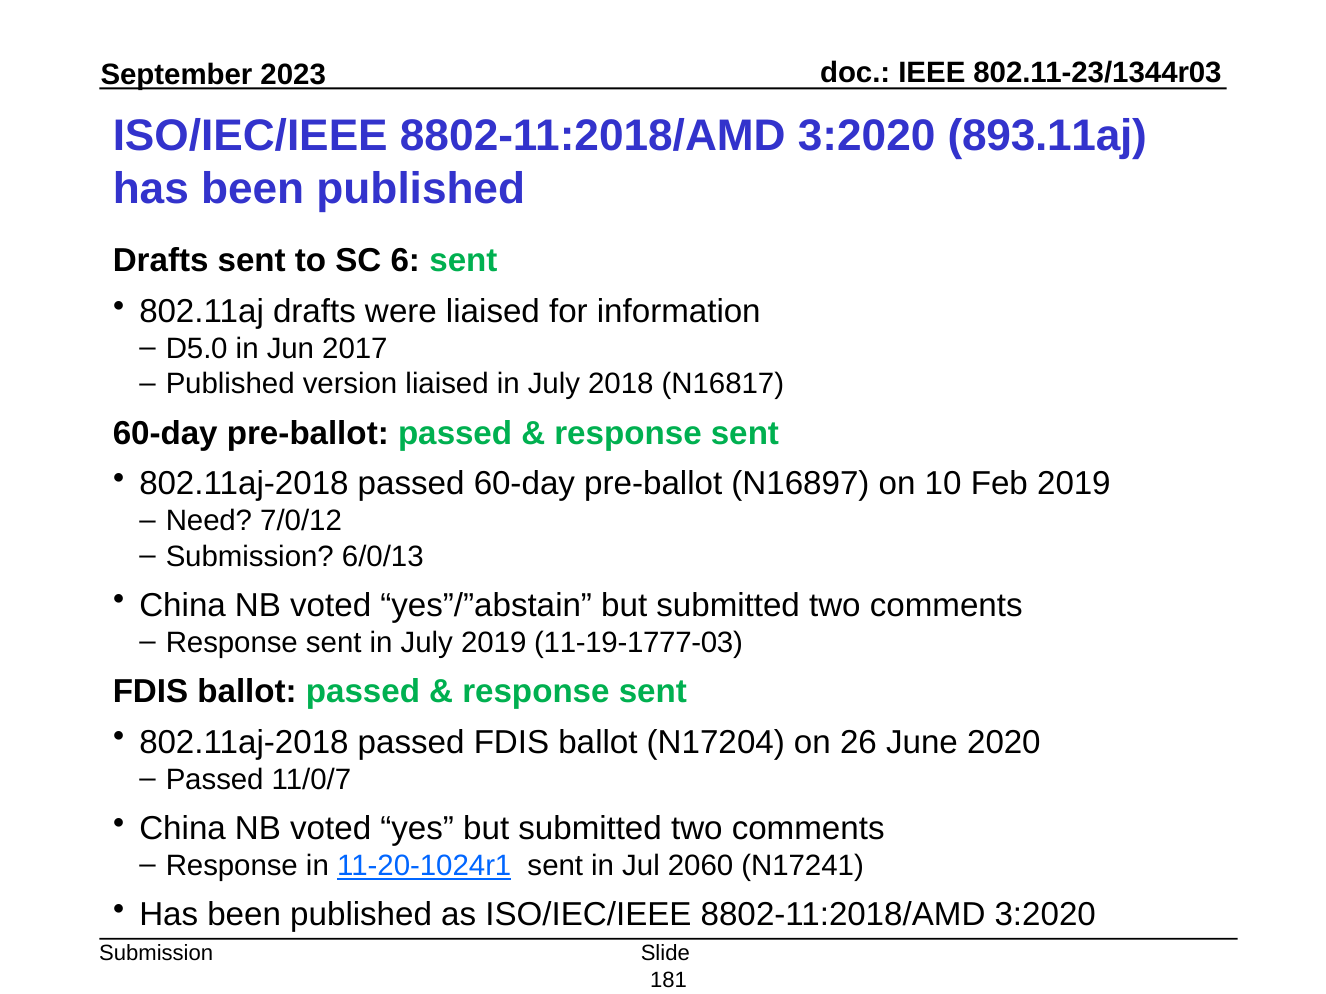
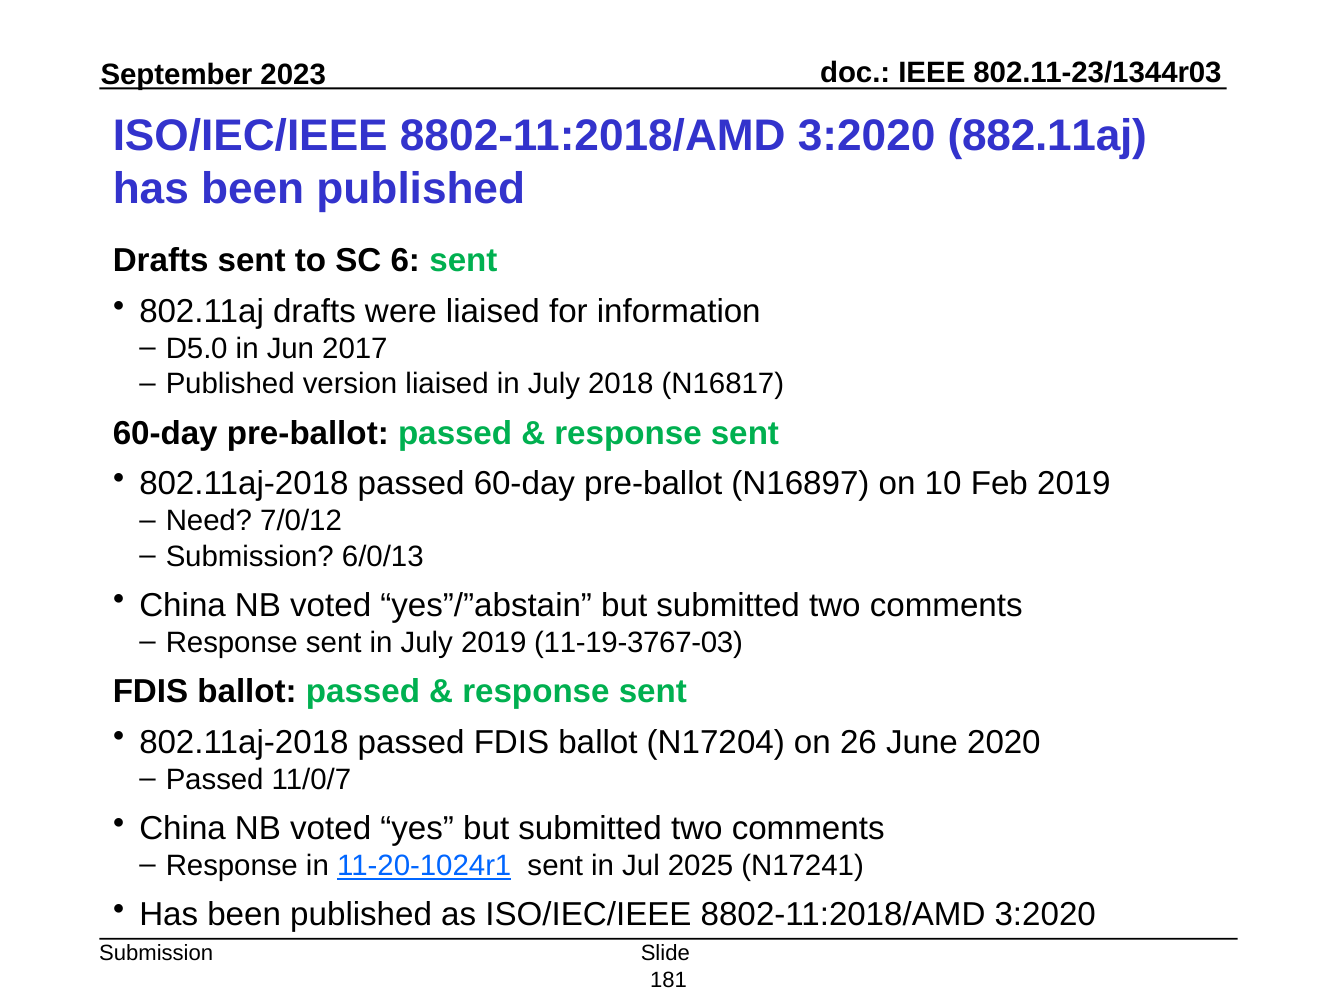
893.11aj: 893.11aj -> 882.11aj
11-19-1777-03: 11-19-1777-03 -> 11-19-3767-03
2060: 2060 -> 2025
